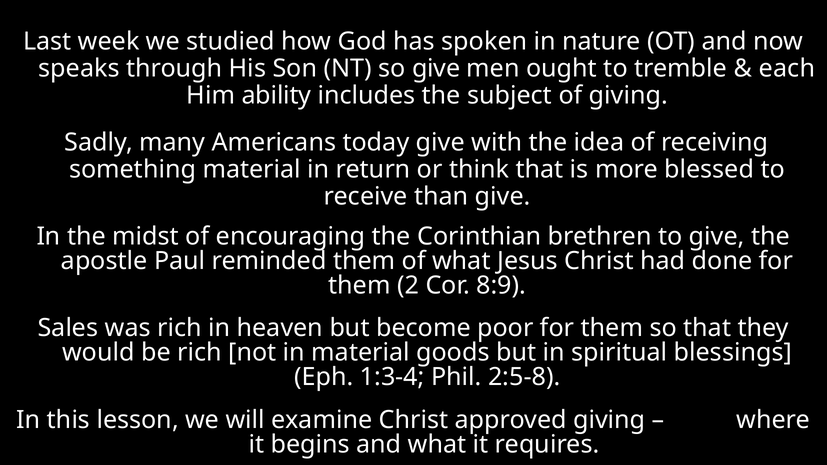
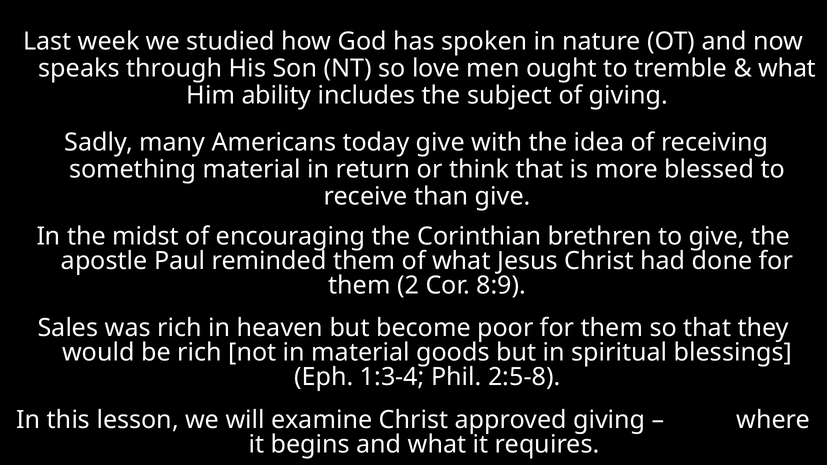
so give: give -> love
each at (787, 68): each -> what
